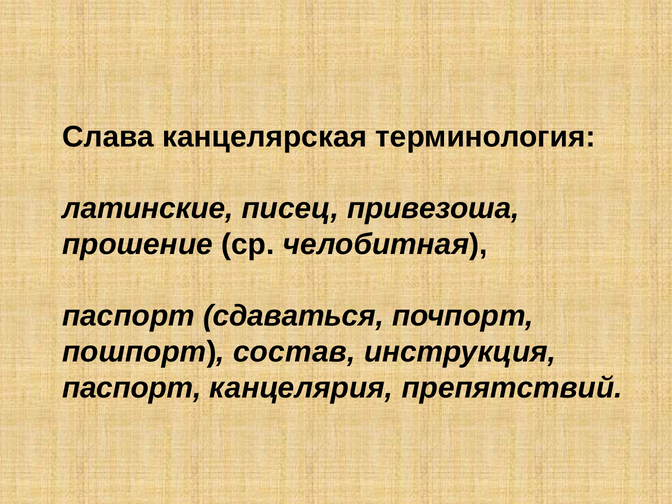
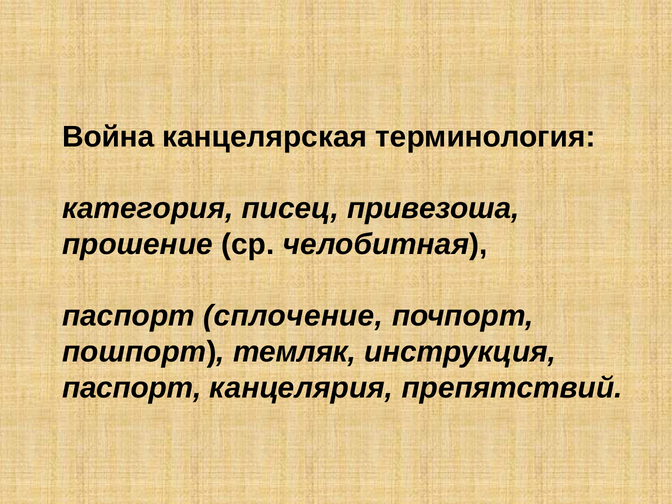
Слава: Слава -> Война
латинские: латинские -> категория
сдаваться: сдаваться -> сплочение
состав: состав -> темляк
